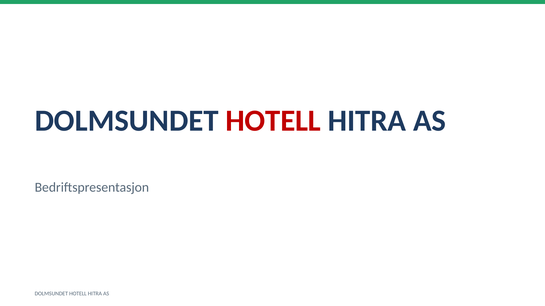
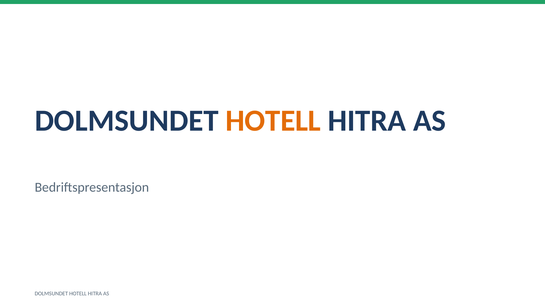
HOTELL at (273, 121) colour: red -> orange
